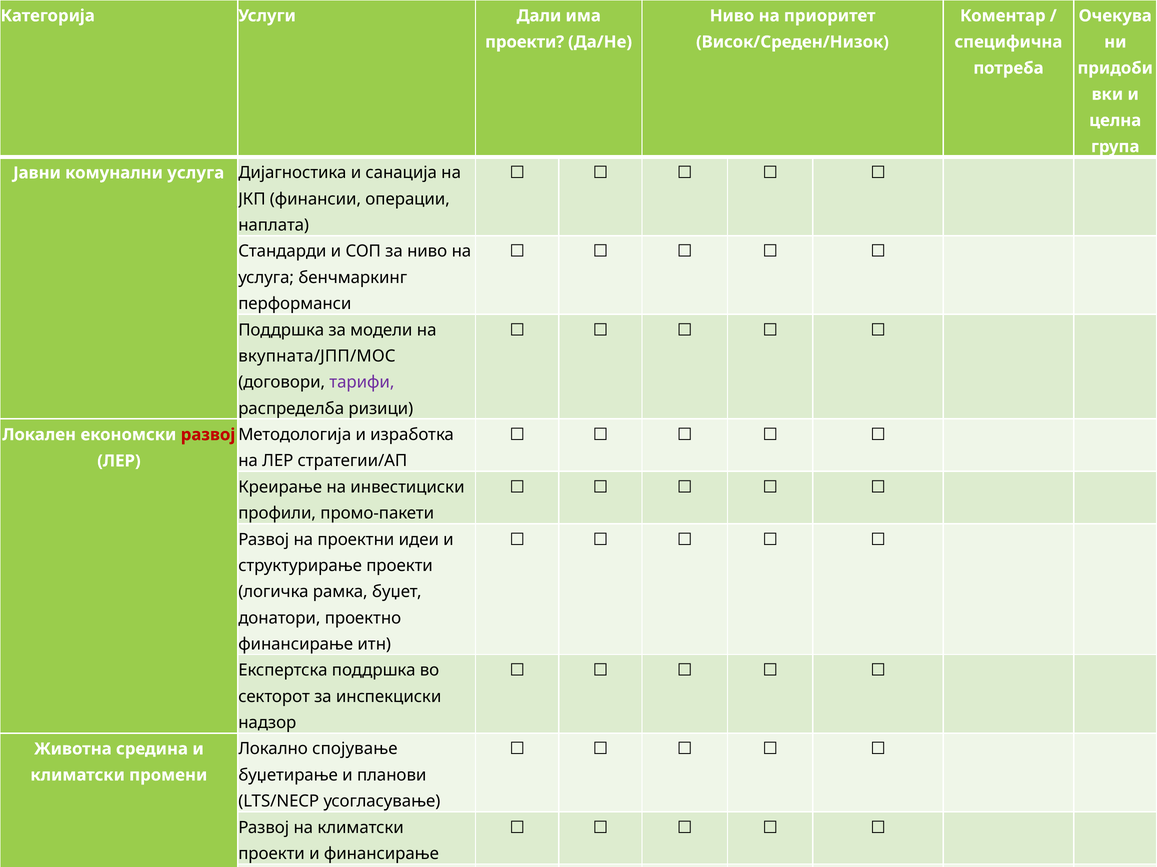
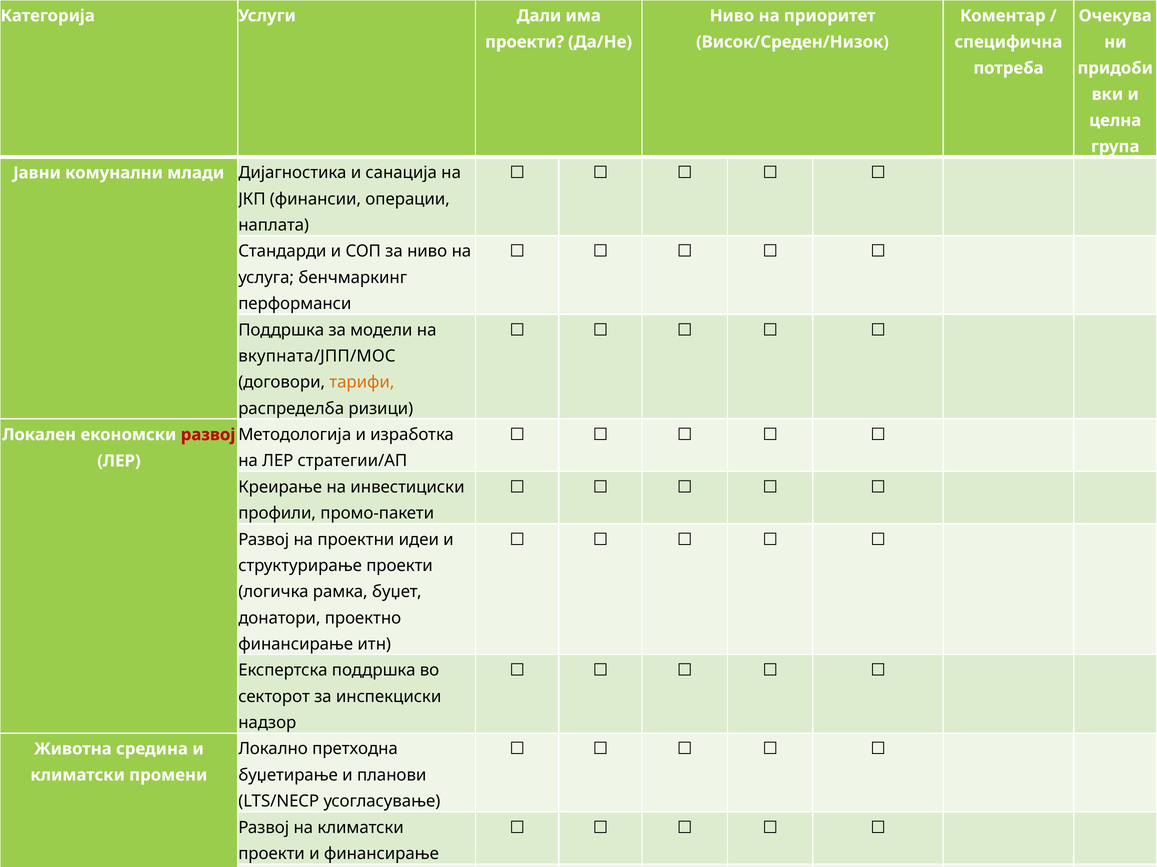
комунални услуга: услуга -> млади
тарифи colour: purple -> orange
спојување: спојување -> претходна
